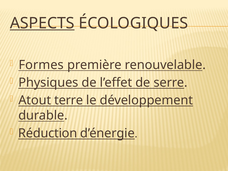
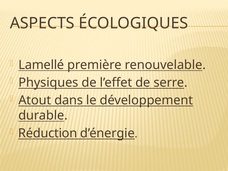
ASPECTS underline: present -> none
Formes: Formes -> Lamellé
terre: terre -> dans
